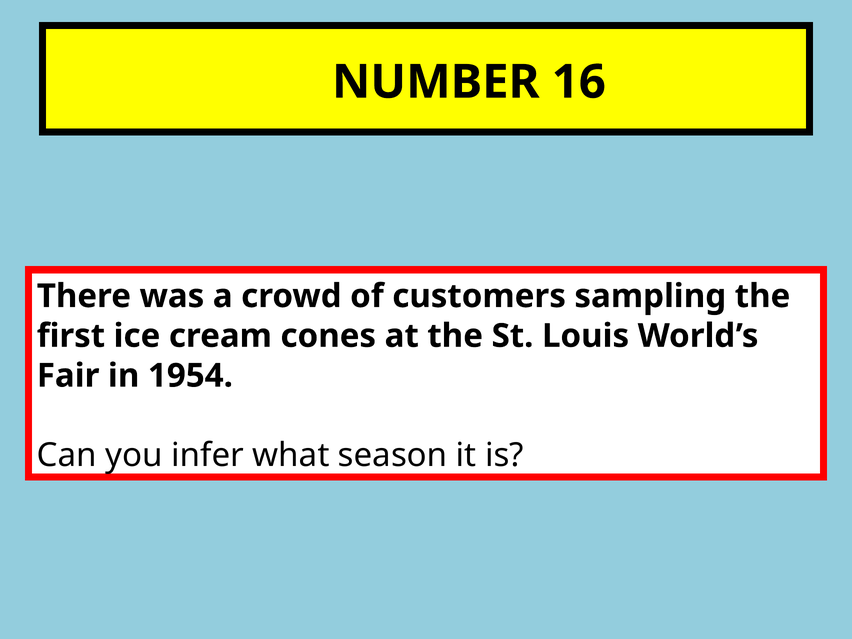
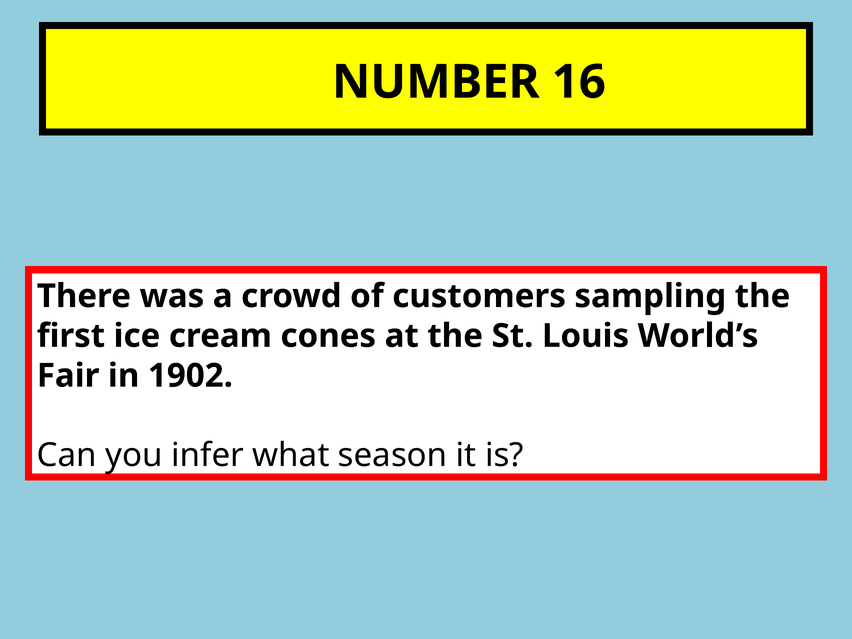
1954: 1954 -> 1902
